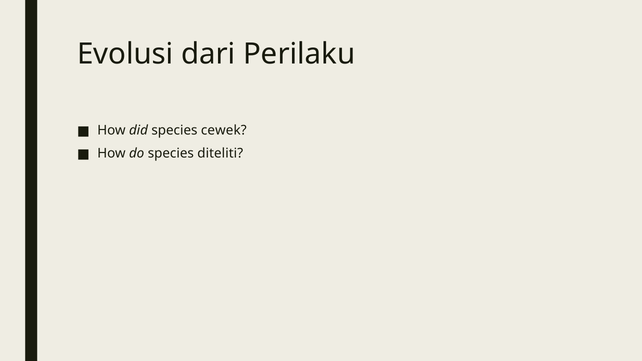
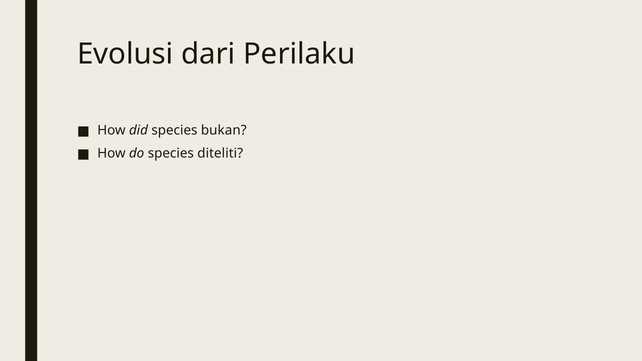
cewek: cewek -> bukan
